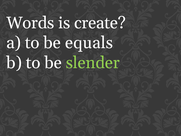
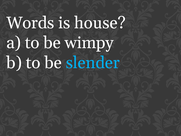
create: create -> house
equals: equals -> wimpy
slender colour: light green -> light blue
